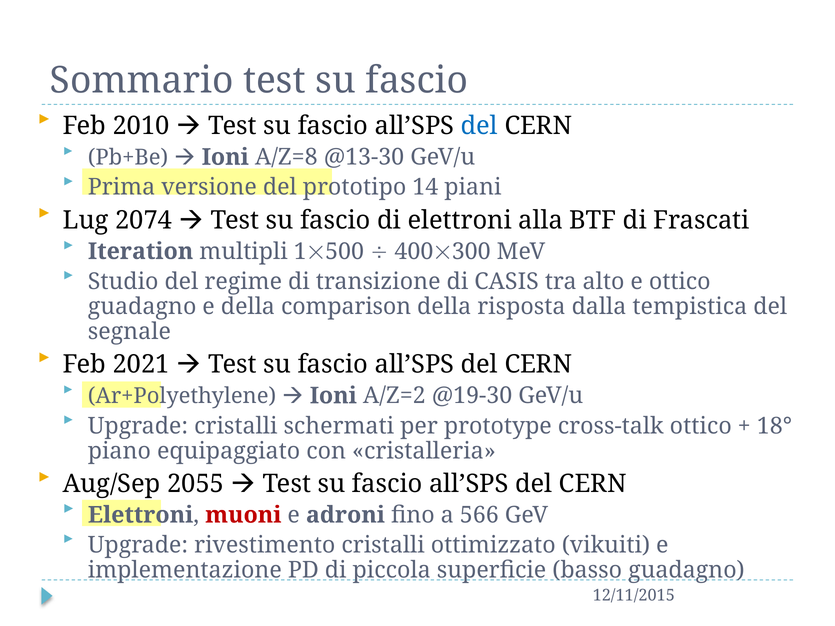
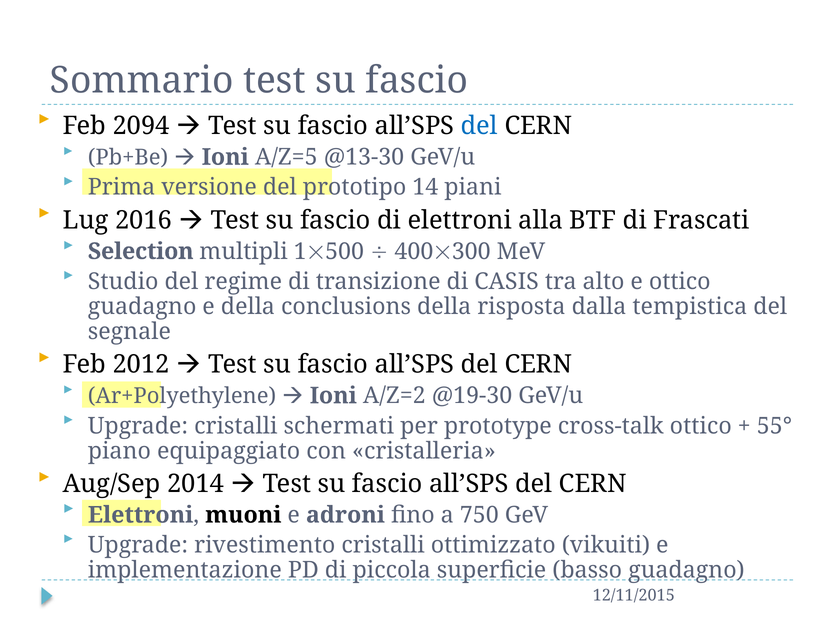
2010: 2010 -> 2094
A/Z=8: A/Z=8 -> A/Z=5
2074: 2074 -> 2016
Iteration: Iteration -> Selection
comparison: comparison -> conclusions
2021: 2021 -> 2012
18°: 18° -> 55°
2055: 2055 -> 2014
muoni colour: red -> black
566: 566 -> 750
